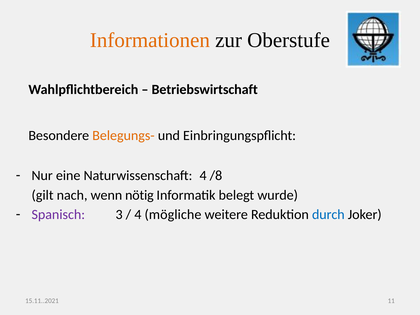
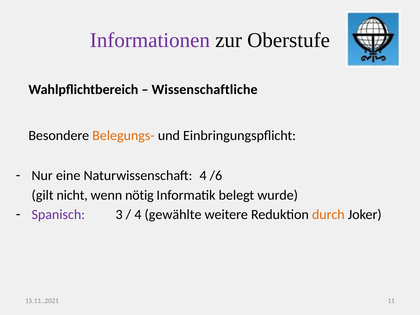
Informationen colour: orange -> purple
Betriebswirtschaft: Betriebswirtschaft -> Wissenschaftliche
/8: /8 -> /6
nach: nach -> nicht
mögliche: mögliche -> gewählte
durch colour: blue -> orange
